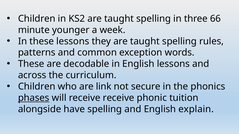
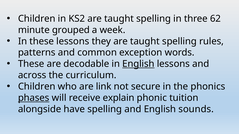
66: 66 -> 62
younger: younger -> grouped
English at (138, 64) underline: none -> present
receive receive: receive -> explain
explain: explain -> sounds
